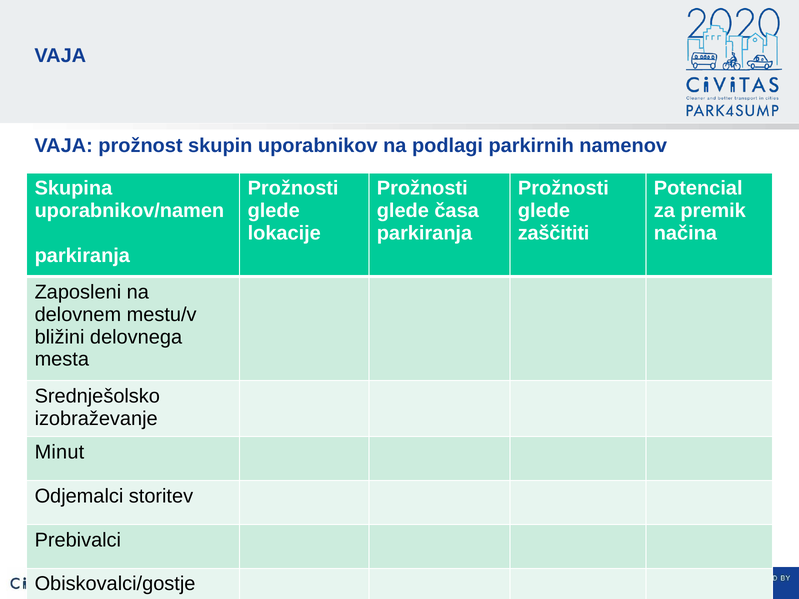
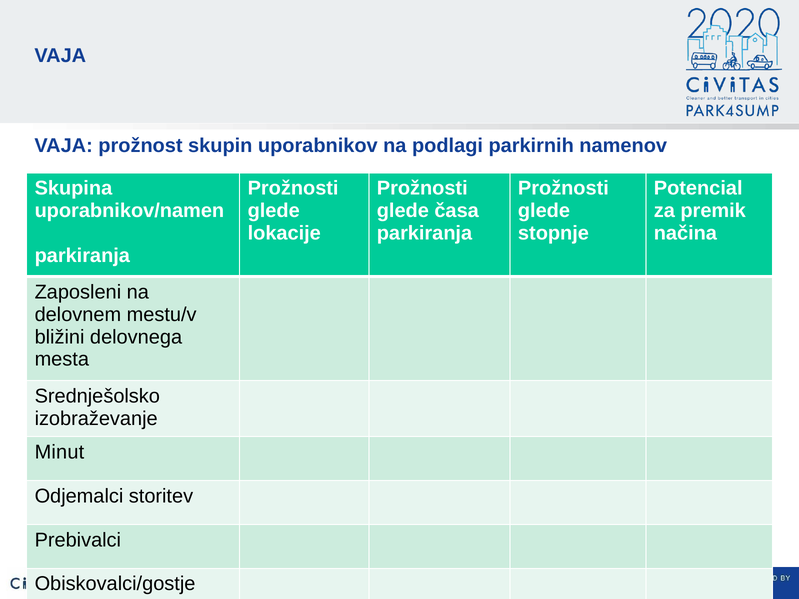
zaščititi: zaščititi -> stopnje
